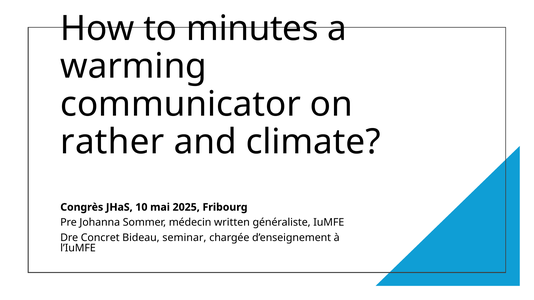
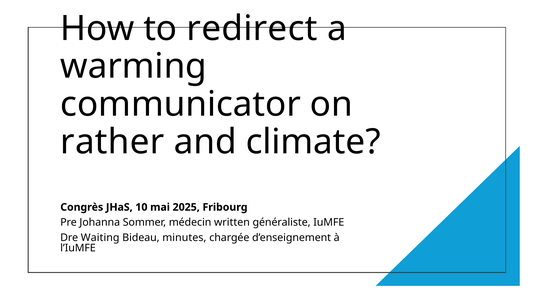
minutes: minutes -> redirect
Concret: Concret -> Waiting
seminar: seminar -> minutes
